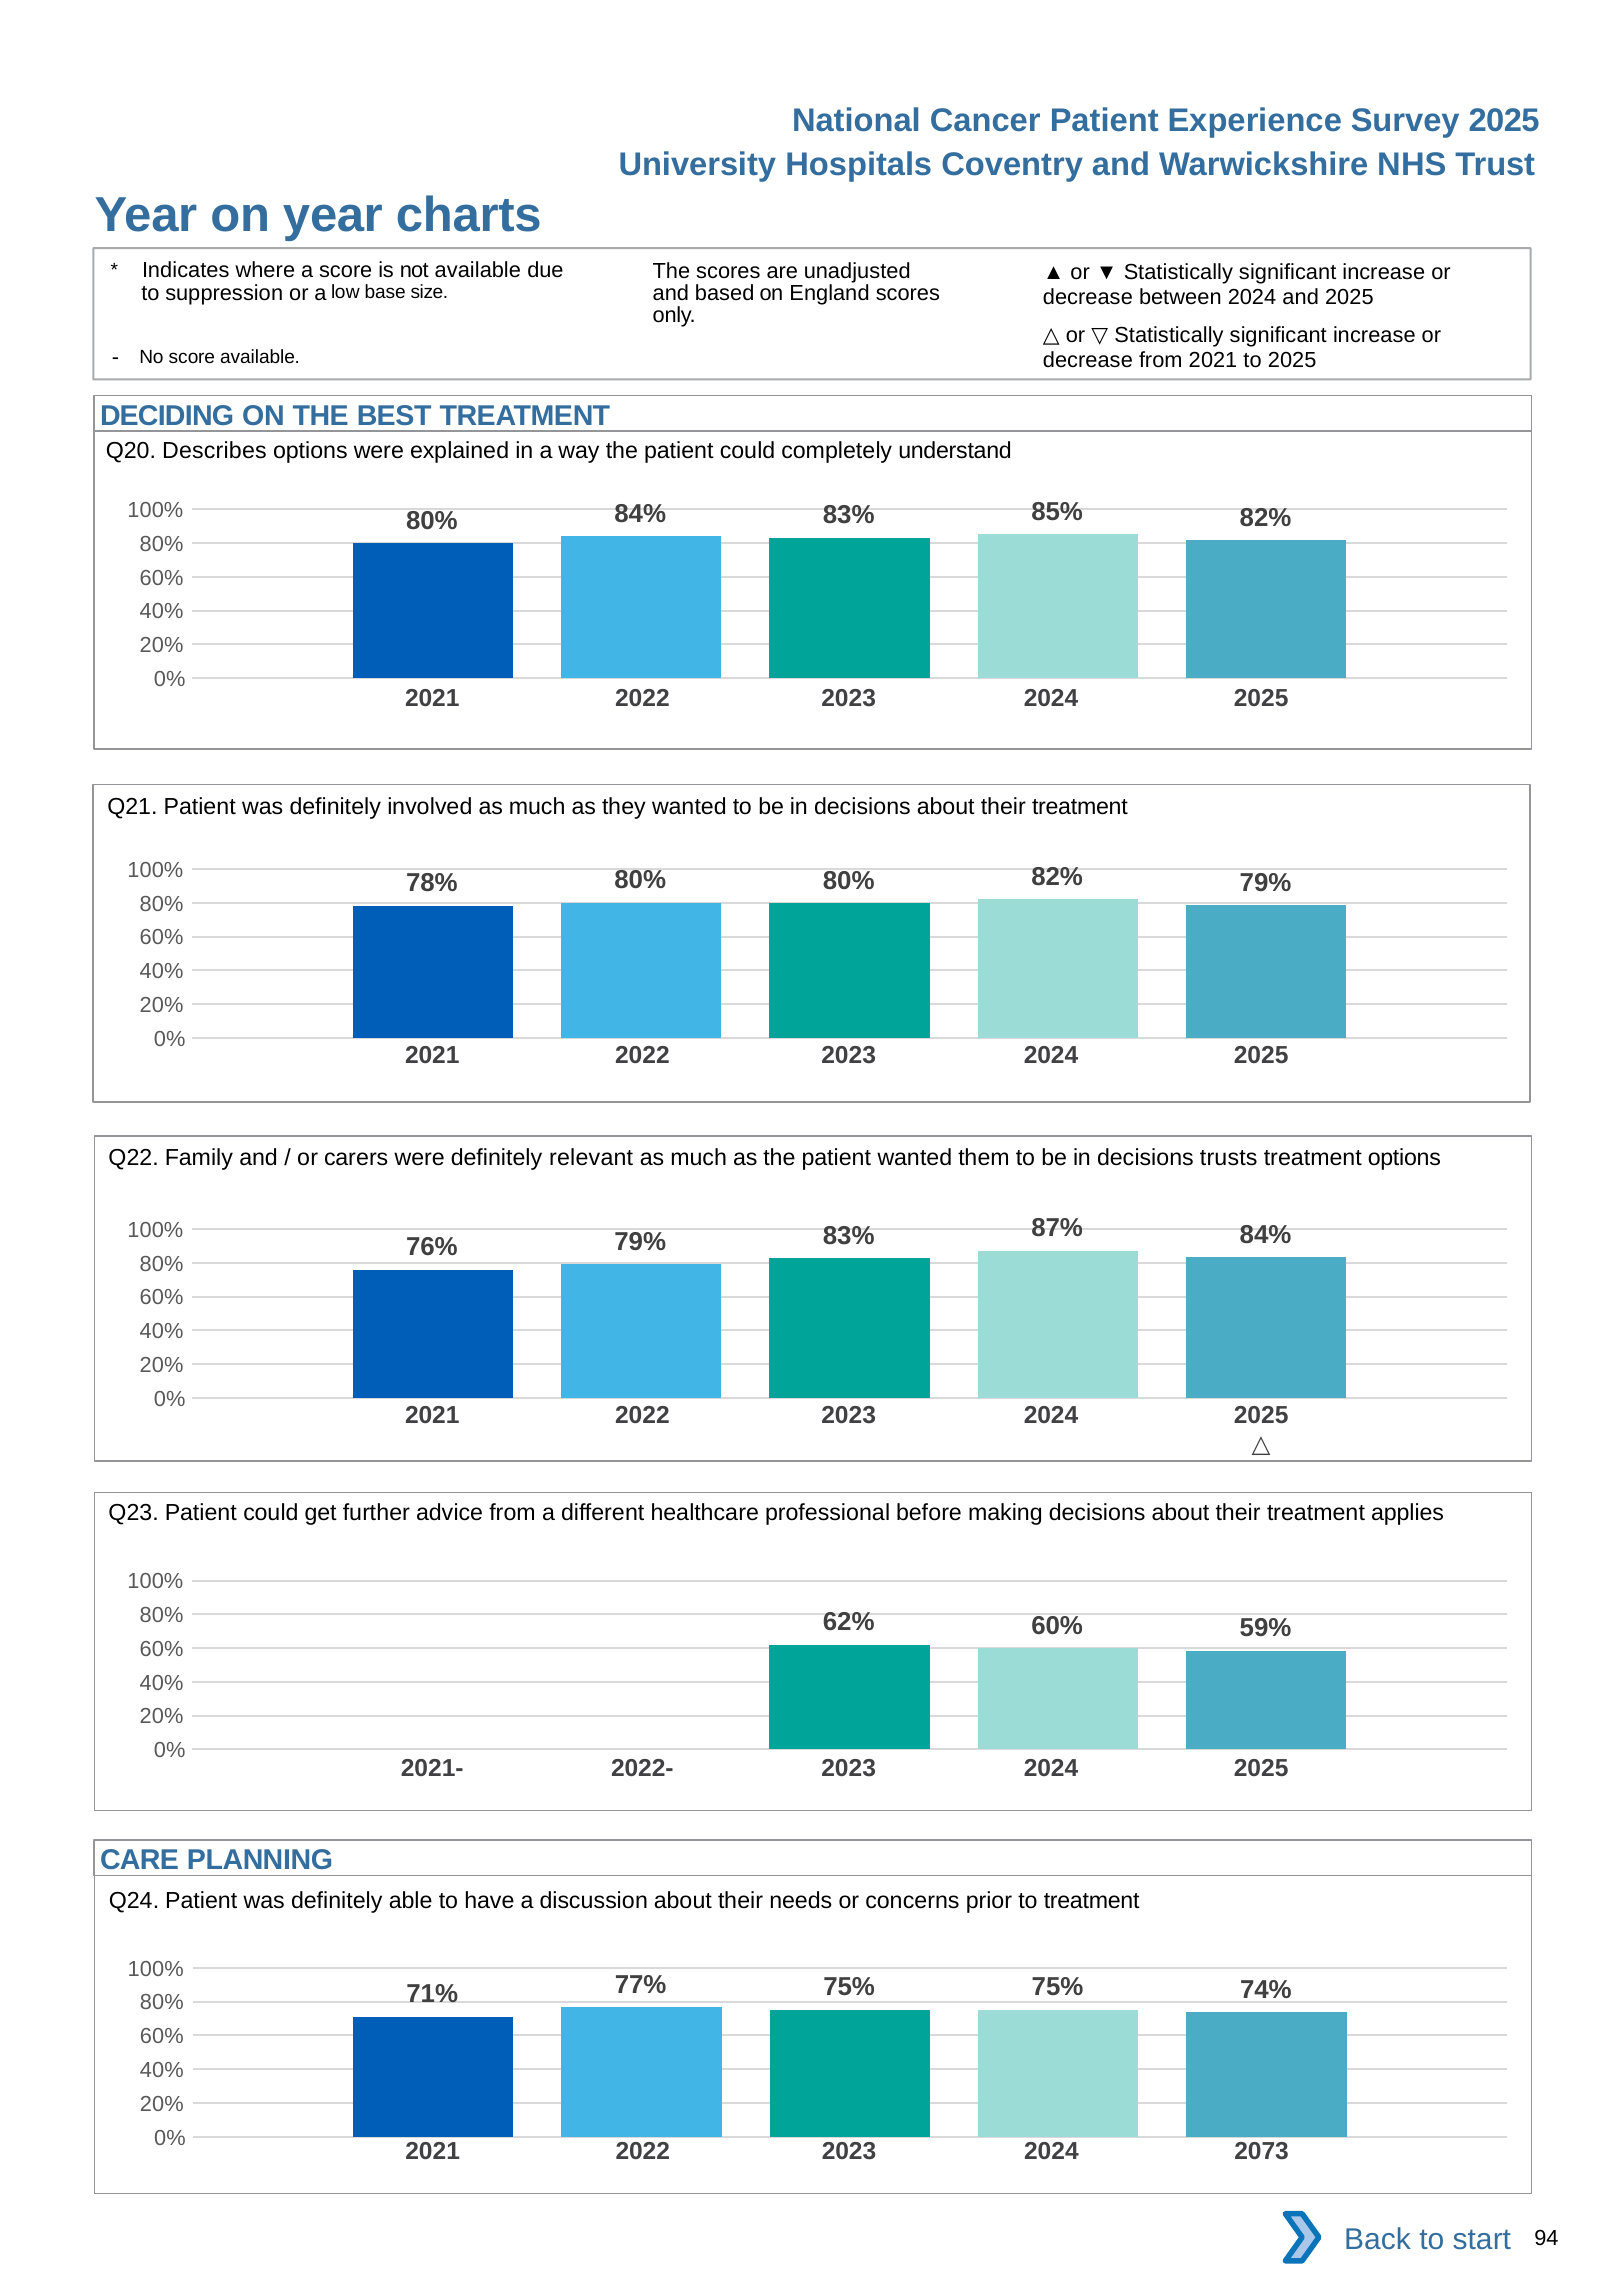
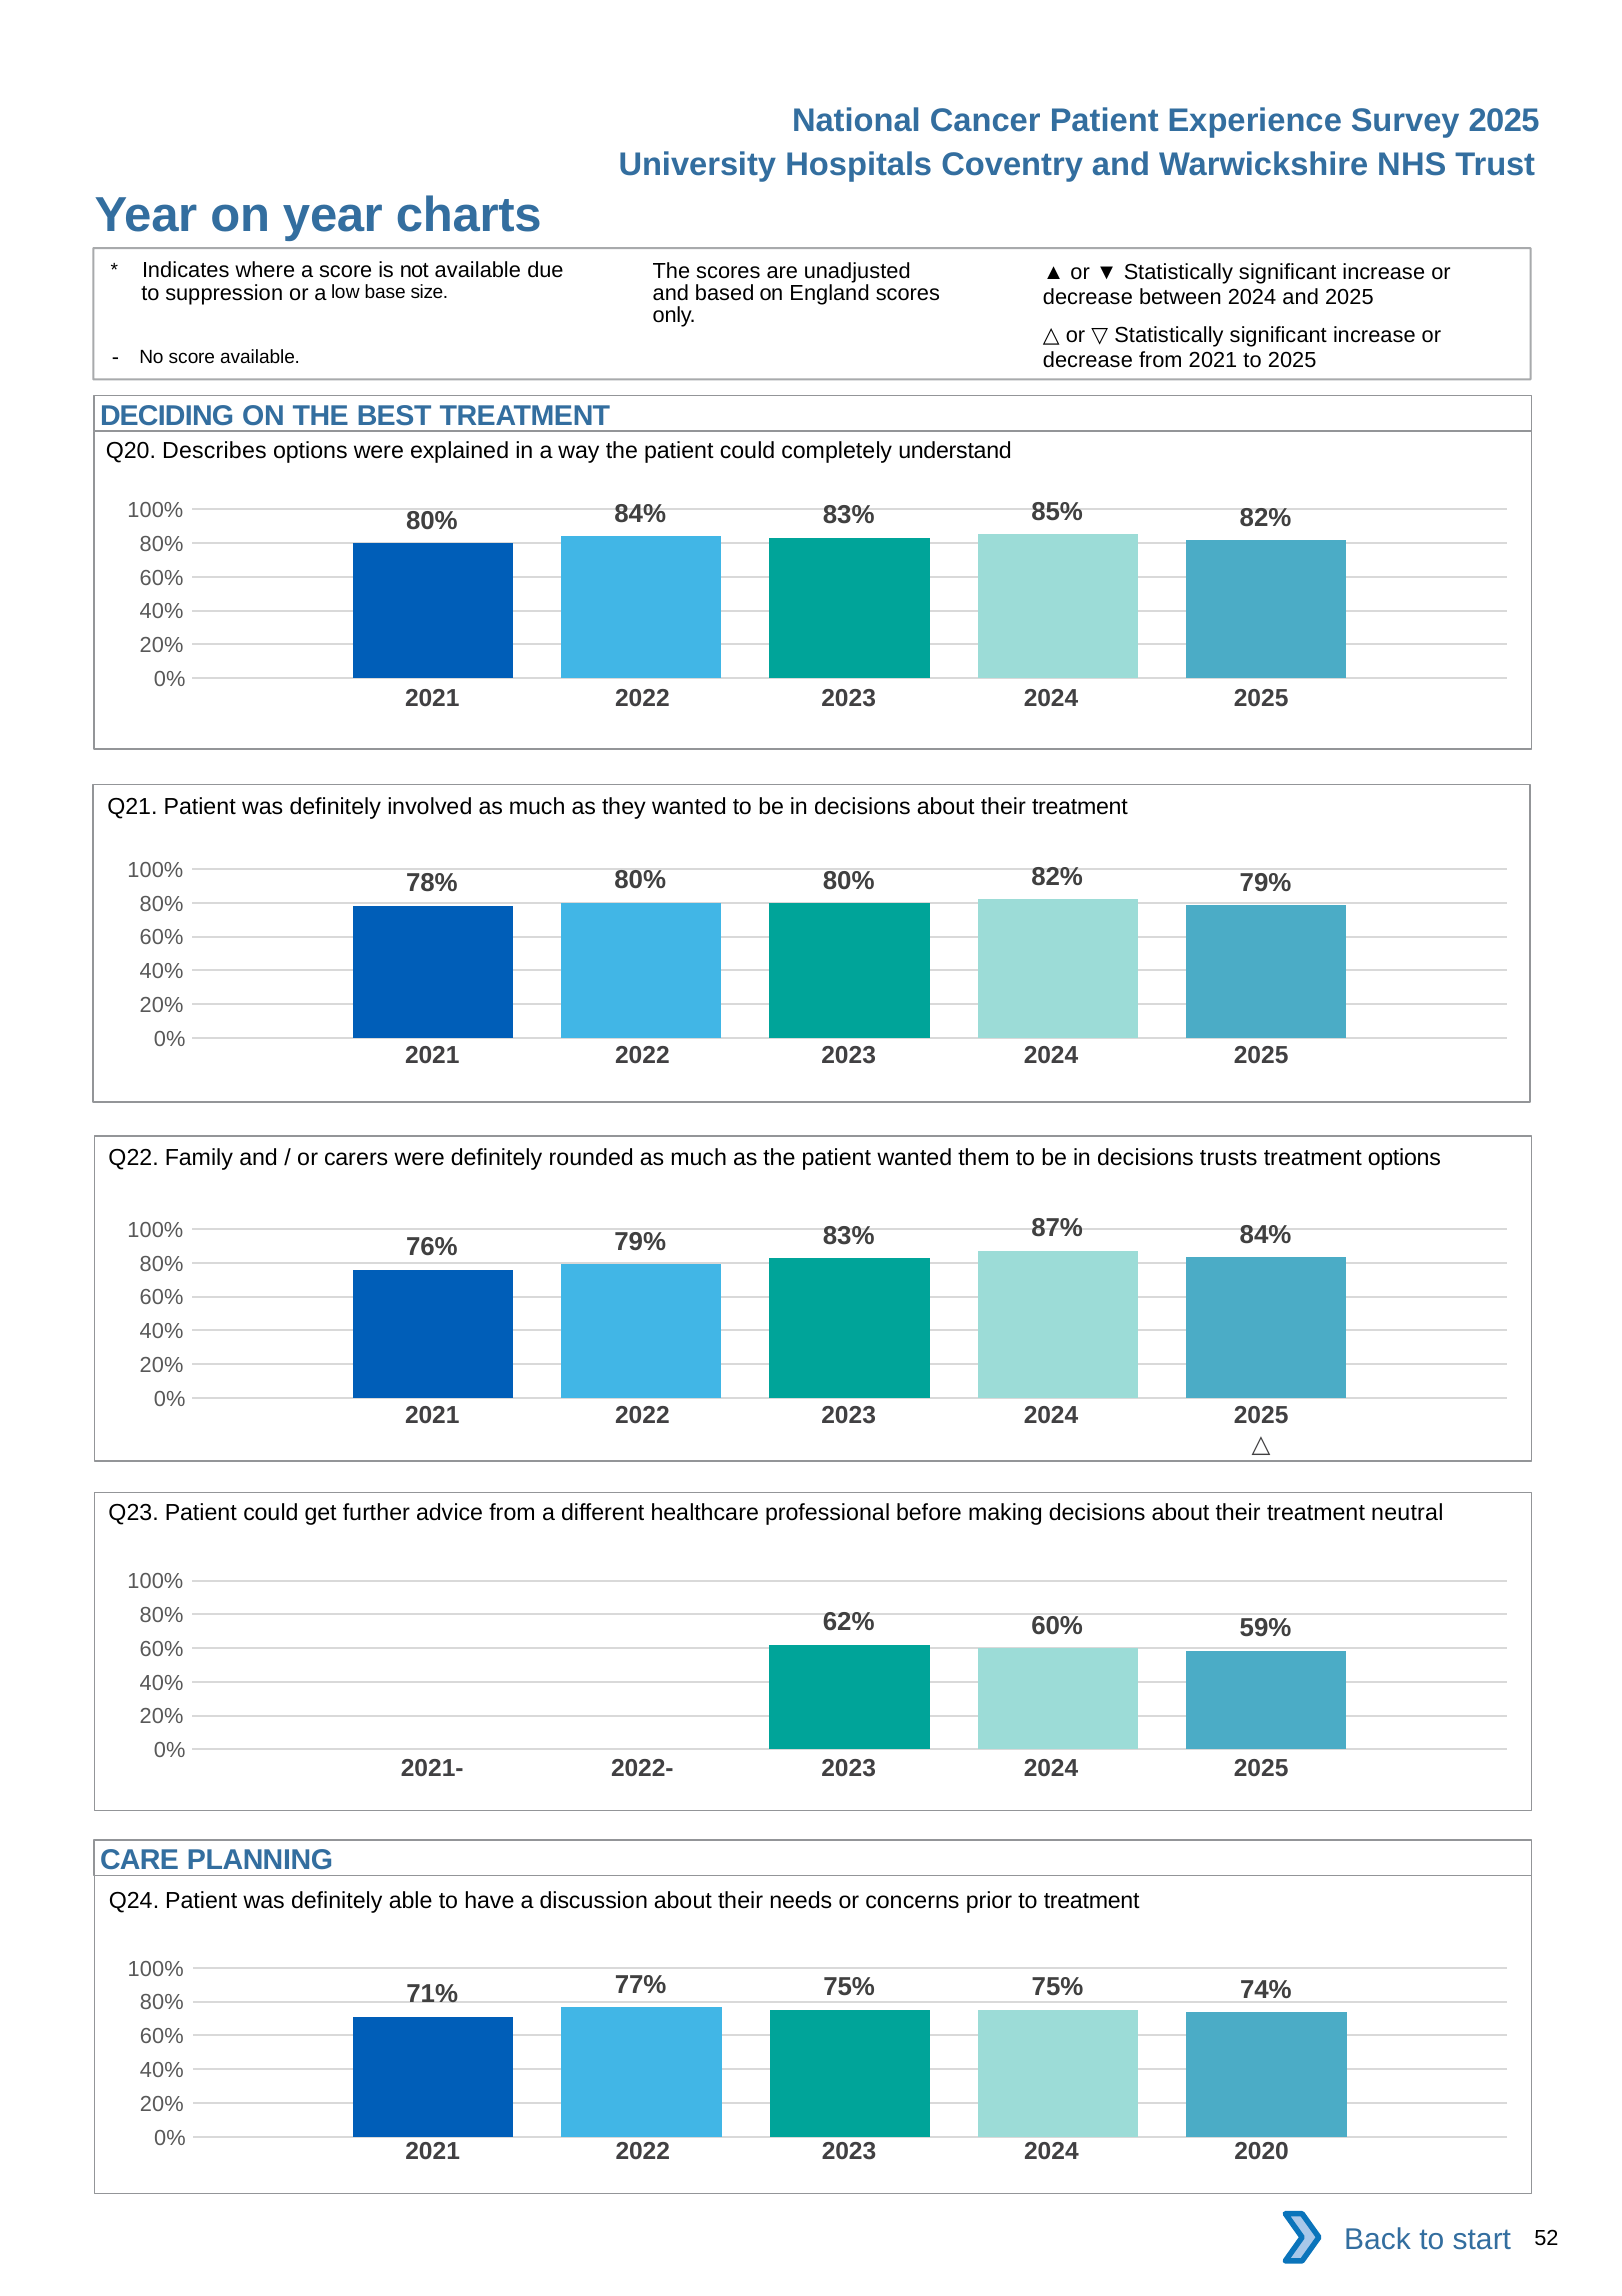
relevant: relevant -> rounded
applies: applies -> neutral
2073: 2073 -> 2020
94: 94 -> 52
